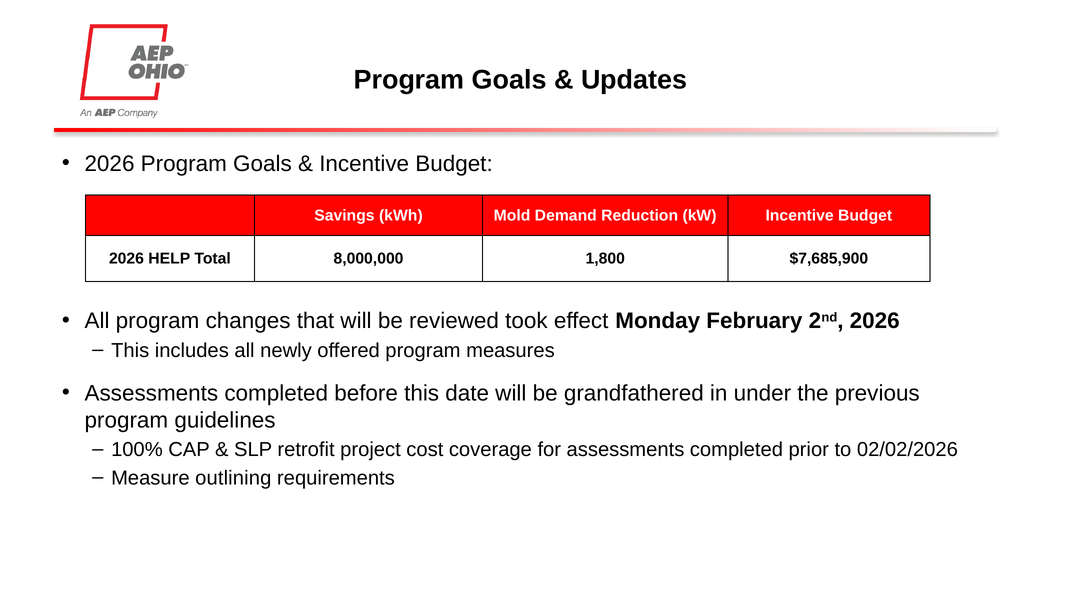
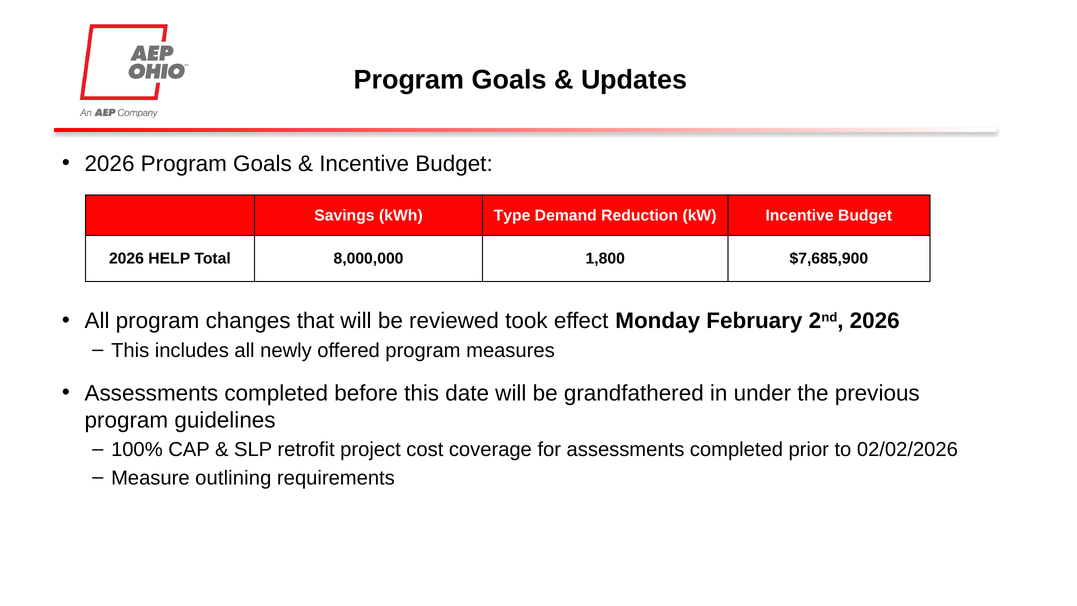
Mold: Mold -> Type
